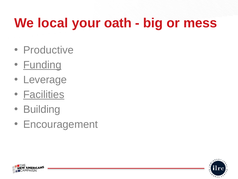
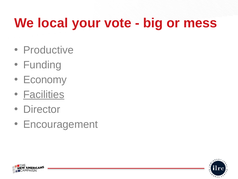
oath: oath -> vote
Funding underline: present -> none
Leverage: Leverage -> Economy
Building: Building -> Director
